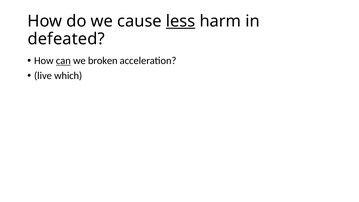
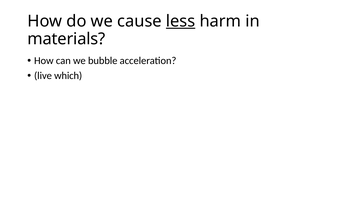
defeated: defeated -> materials
can underline: present -> none
broken: broken -> bubble
